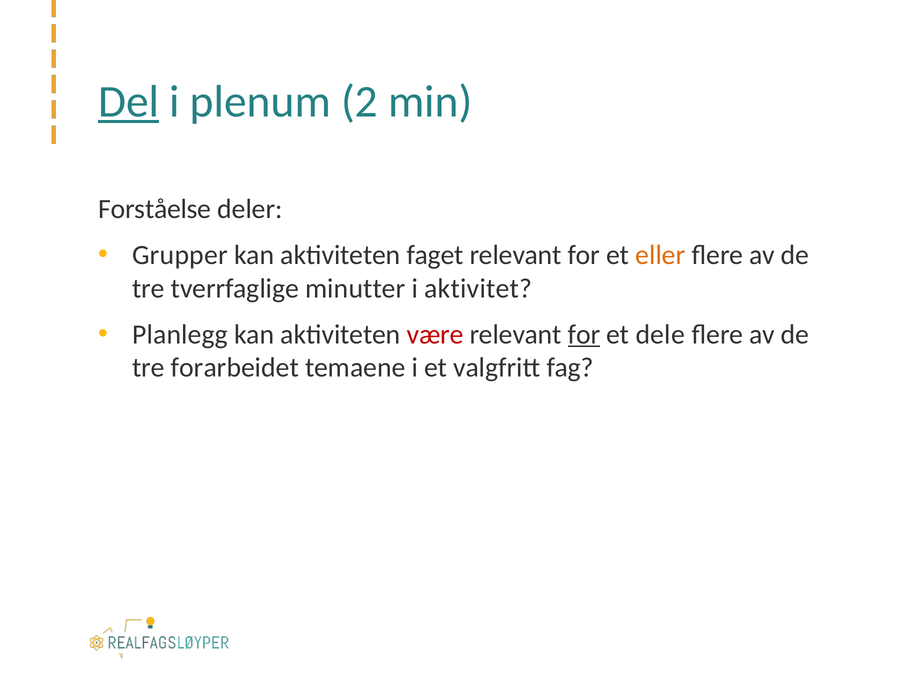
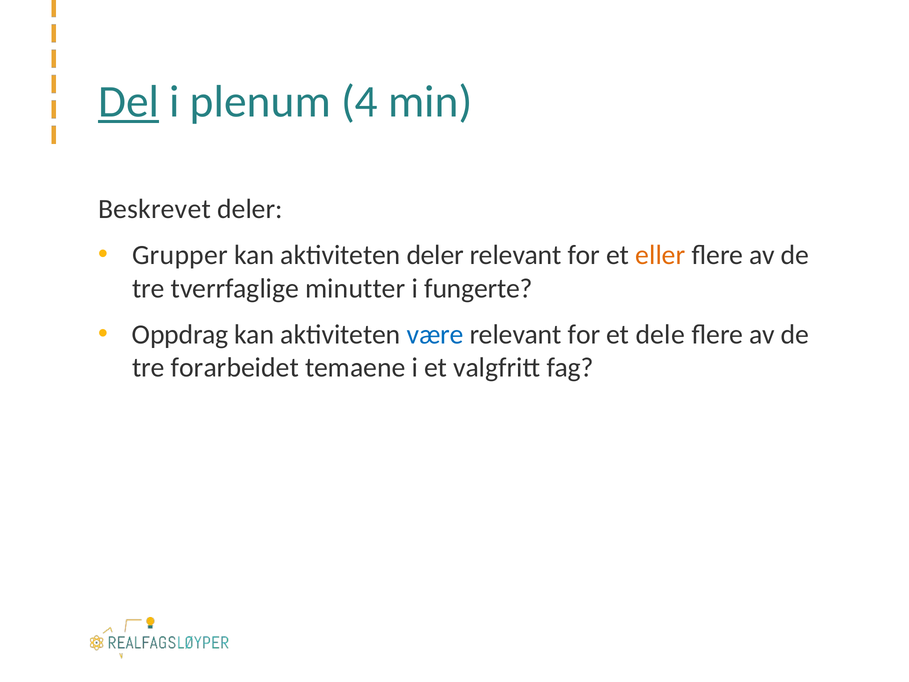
2: 2 -> 4
Forståelse: Forståelse -> Beskrevet
aktiviteten faget: faget -> deler
aktivitet: aktivitet -> fungerte
Planlegg: Planlegg -> Oppdrag
være colour: red -> blue
for at (584, 334) underline: present -> none
